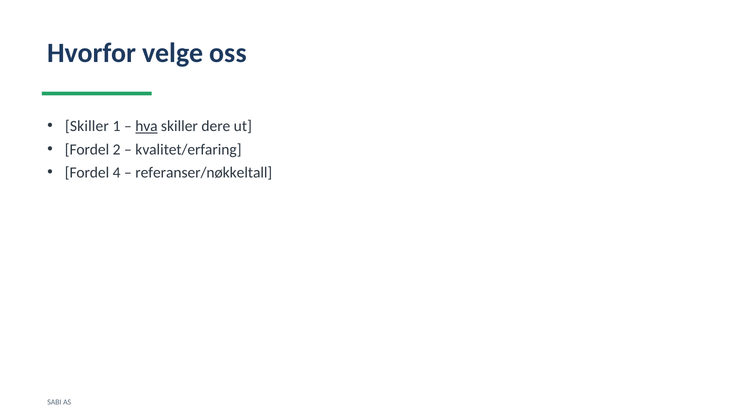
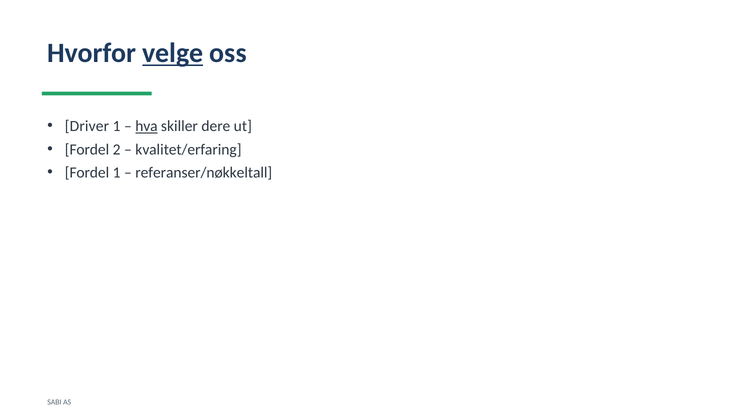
velge underline: none -> present
Skiller at (87, 126): Skiller -> Driver
Fordel 4: 4 -> 1
